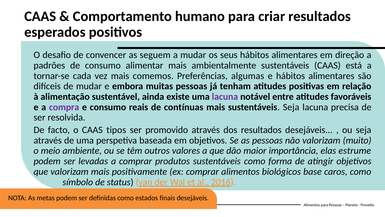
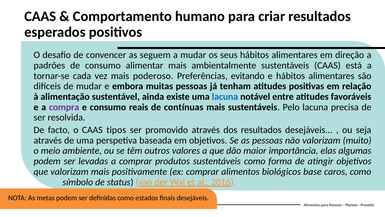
comemos: comemos -> poderoso
algumas: algumas -> evitando
lacuna at (225, 97) colour: purple -> blue
sustentáveis Seja: Seja -> Pelo
estrume: estrume -> algumas
